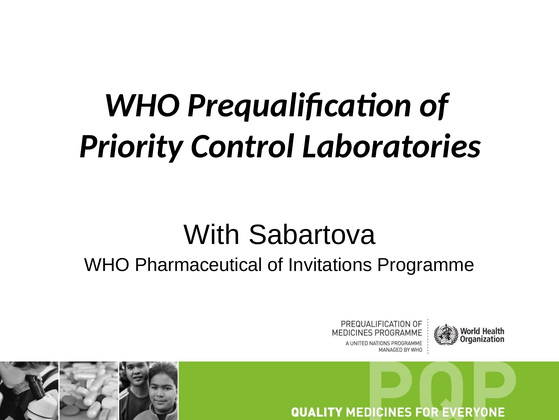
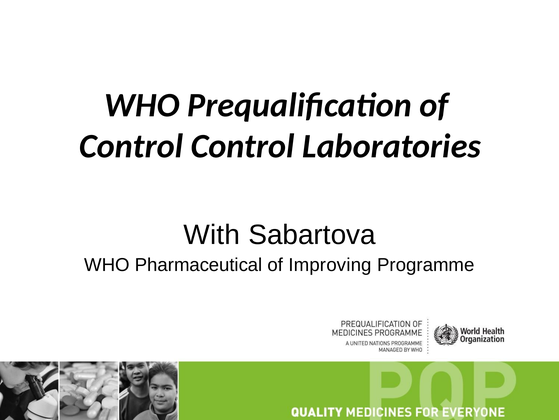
Priority at (131, 146): Priority -> Control
Invitations: Invitations -> Improving
